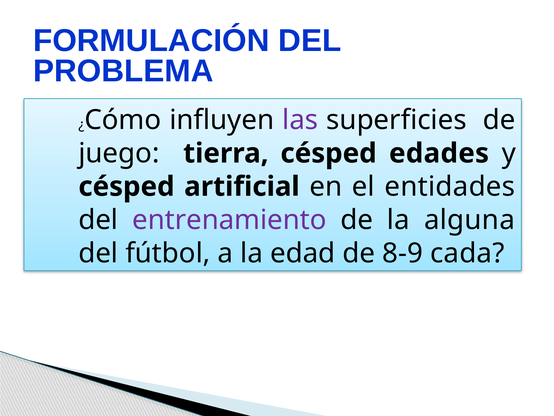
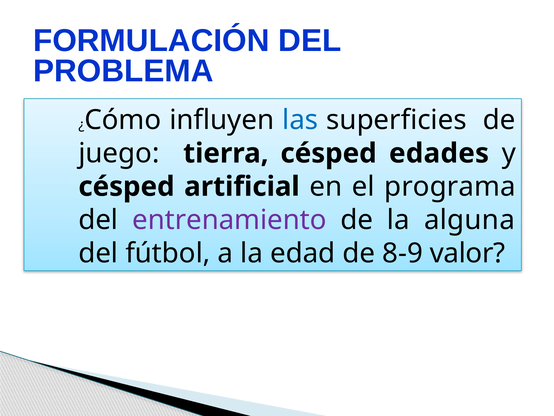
las colour: purple -> blue
entidades: entidades -> programa
cada: cada -> valor
